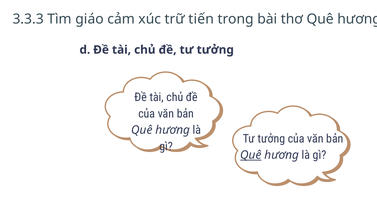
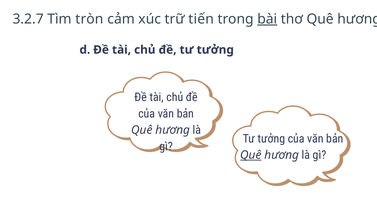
3.3.3: 3.3.3 -> 3.2.7
giáo: giáo -> tròn
bài underline: none -> present
